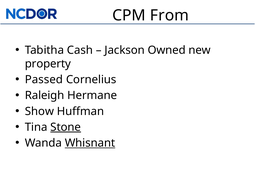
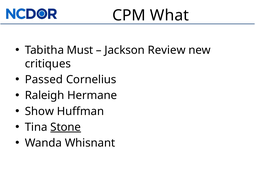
From: From -> What
Cash: Cash -> Must
Owned: Owned -> Review
property: property -> critiques
Whisnant underline: present -> none
